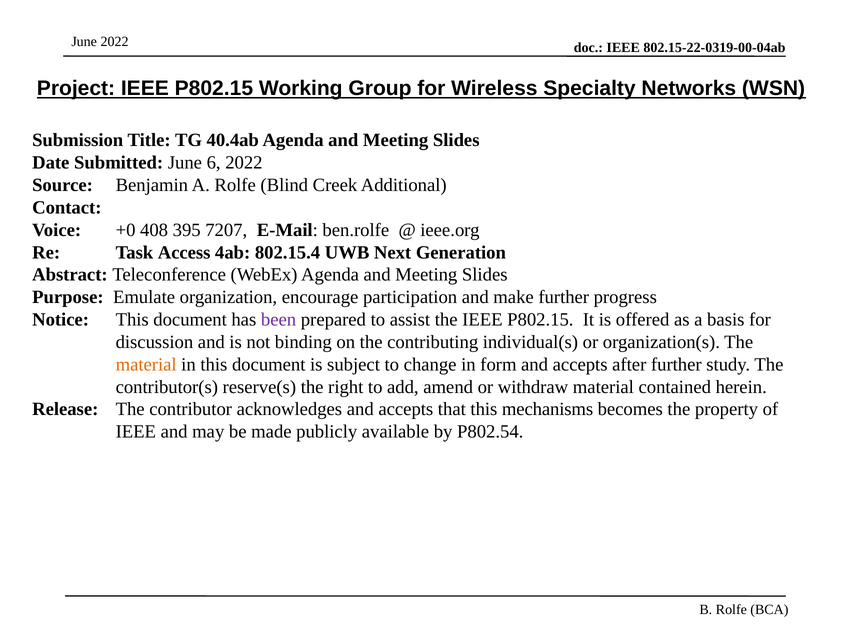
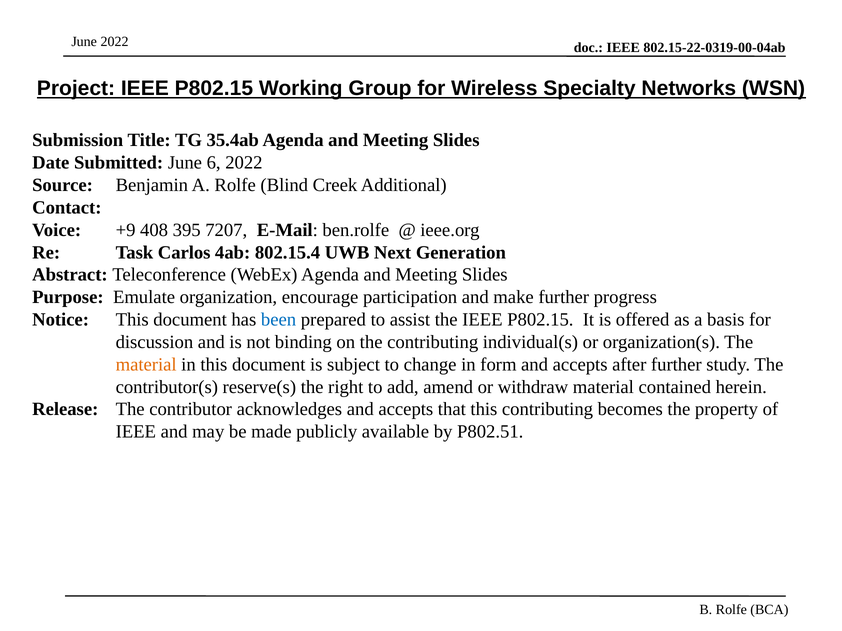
40.4ab: 40.4ab -> 35.4ab
+0: +0 -> +9
Access: Access -> Carlos
been colour: purple -> blue
this mechanisms: mechanisms -> contributing
P802.54: P802.54 -> P802.51
